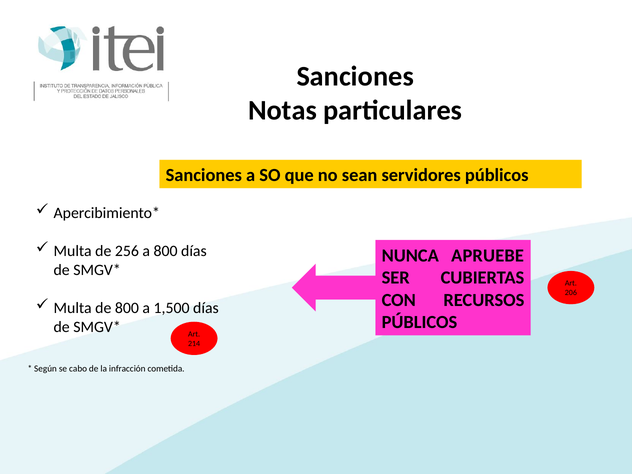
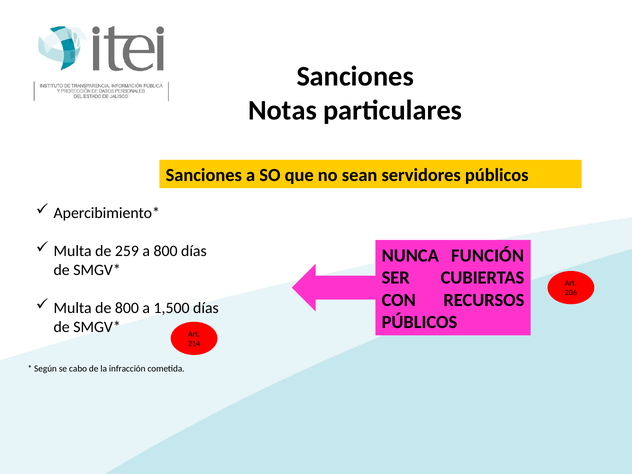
256: 256 -> 259
APRUEBE: APRUEBE -> FUNCIÓN
